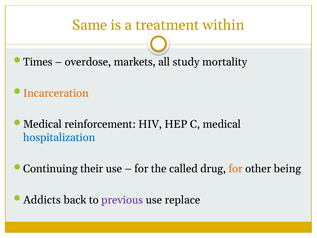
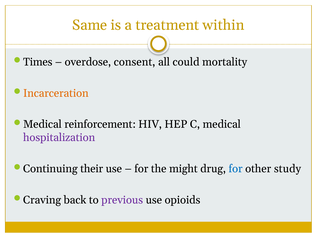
markets: markets -> consent
study: study -> could
hospitalization colour: blue -> purple
called: called -> might
for at (236, 169) colour: orange -> blue
being: being -> study
Addicts: Addicts -> Craving
replace: replace -> opioids
